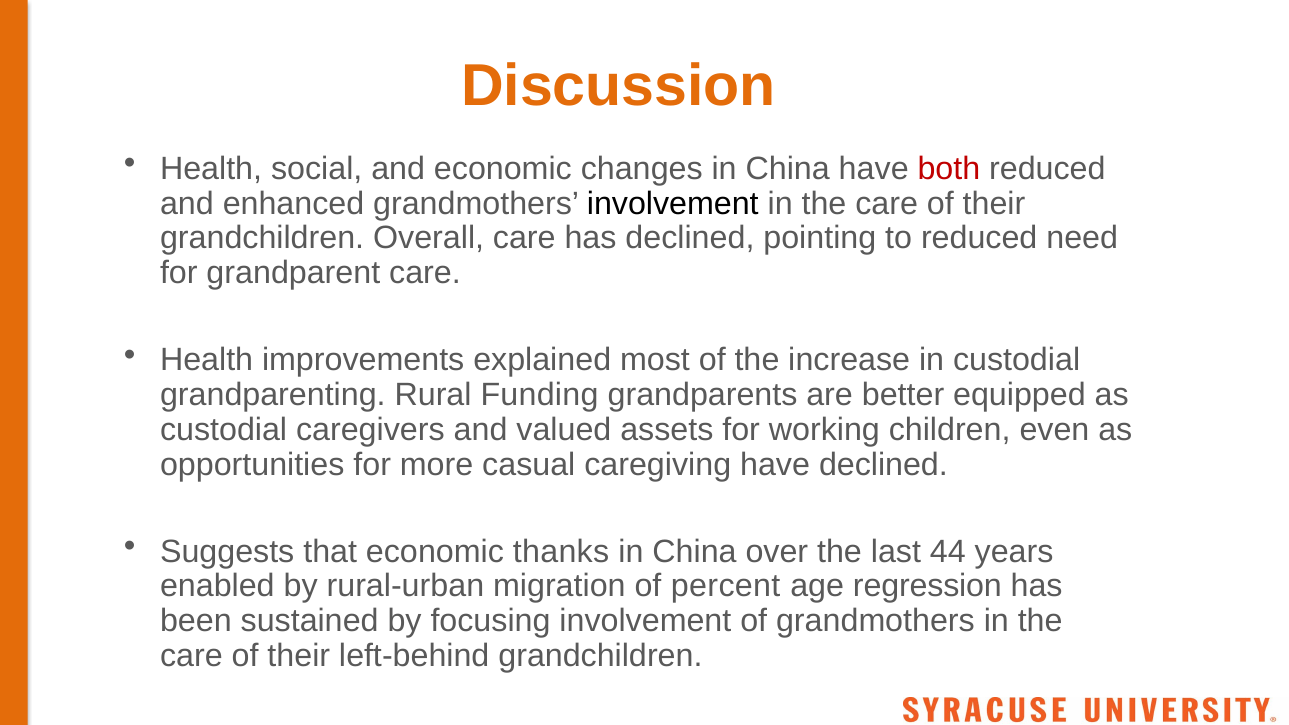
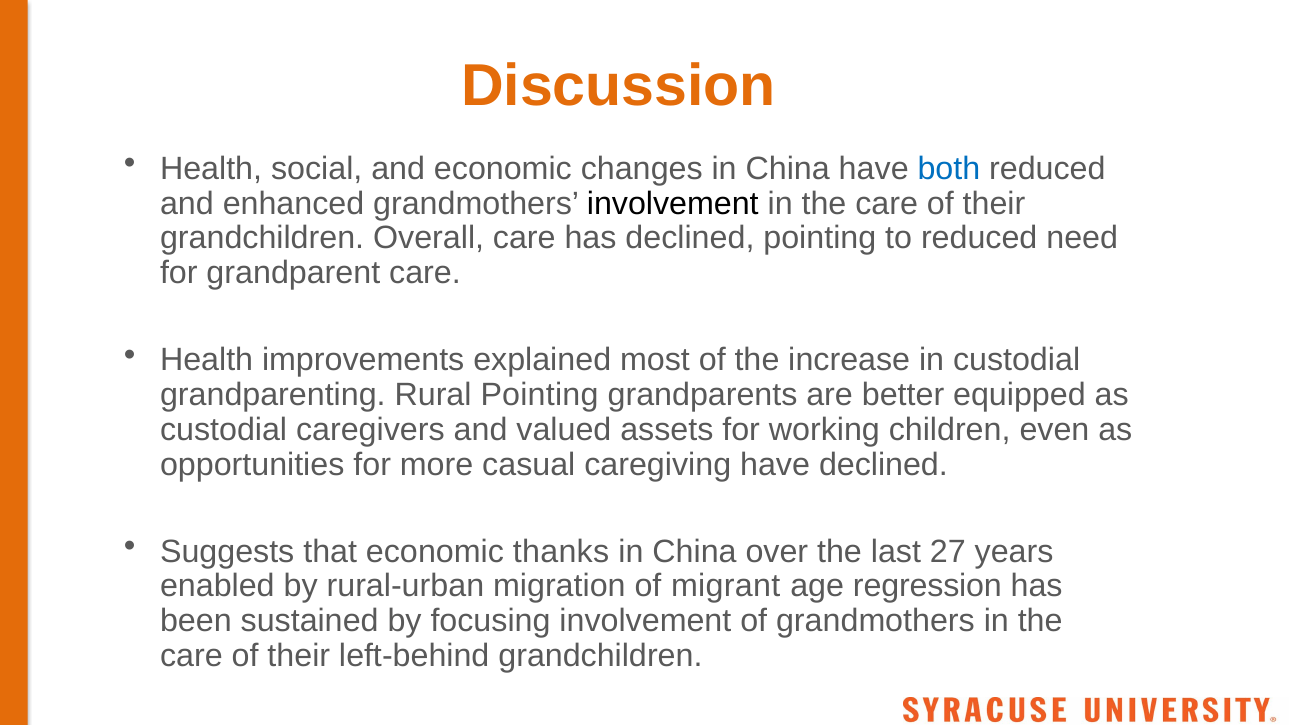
both colour: red -> blue
Rural Funding: Funding -> Pointing
44: 44 -> 27
percent: percent -> migrant
